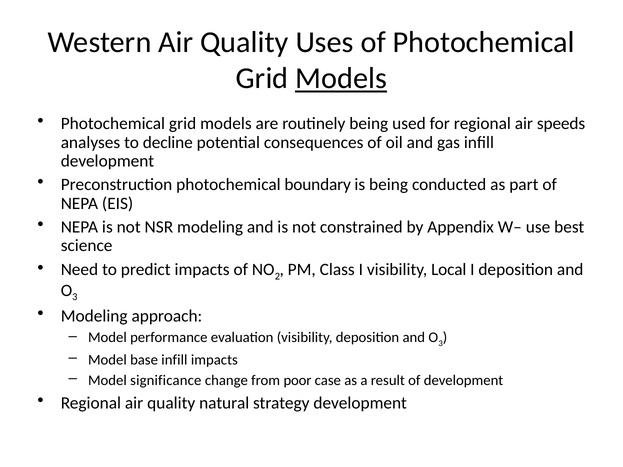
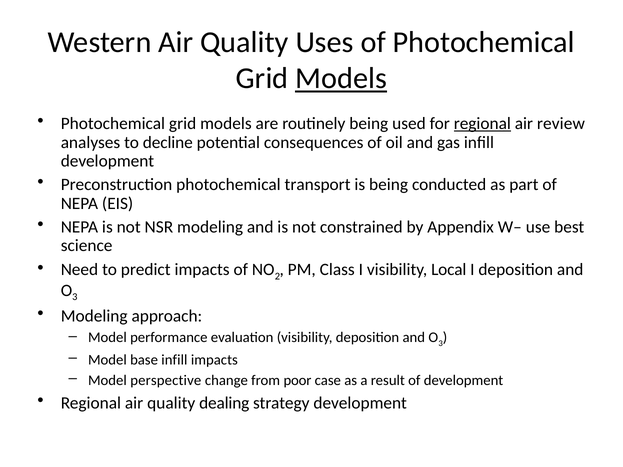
regional at (482, 124) underline: none -> present
speeds: speeds -> review
boundary: boundary -> transport
significance: significance -> perspective
natural: natural -> dealing
